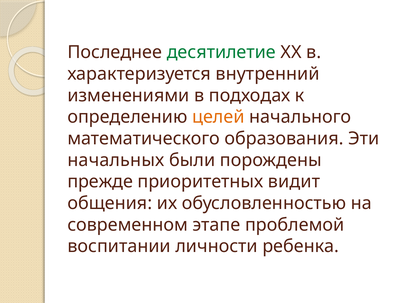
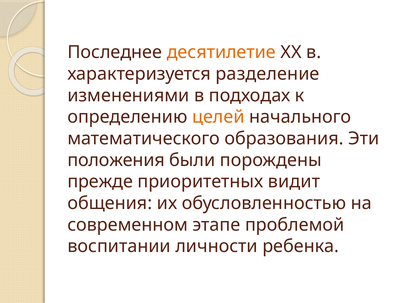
десятилетие colour: green -> orange
внутренний: внутренний -> разделение
начальных: начальных -> положения
